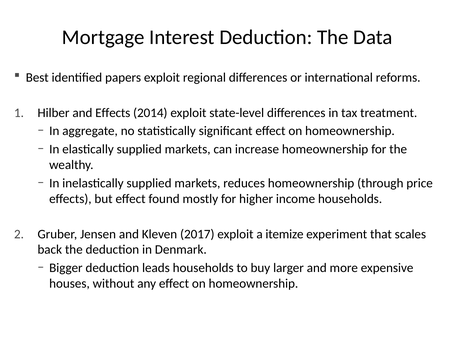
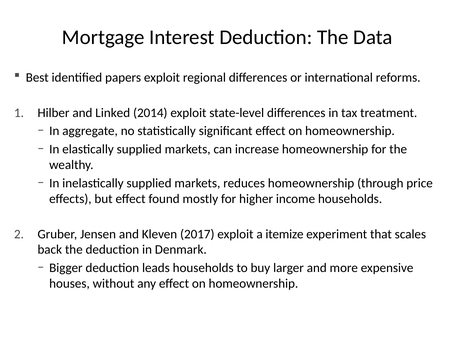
and Effects: Effects -> Linked
